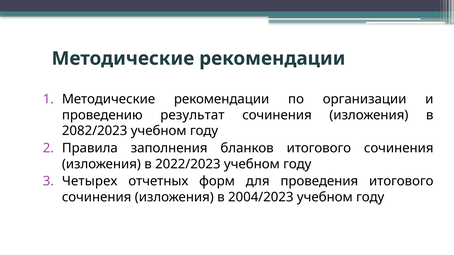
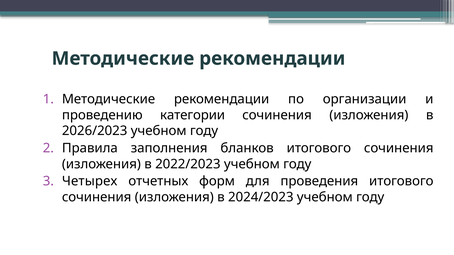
результат: результат -> категории
2082/2023: 2082/2023 -> 2026/2023
2004/2023: 2004/2023 -> 2024/2023
